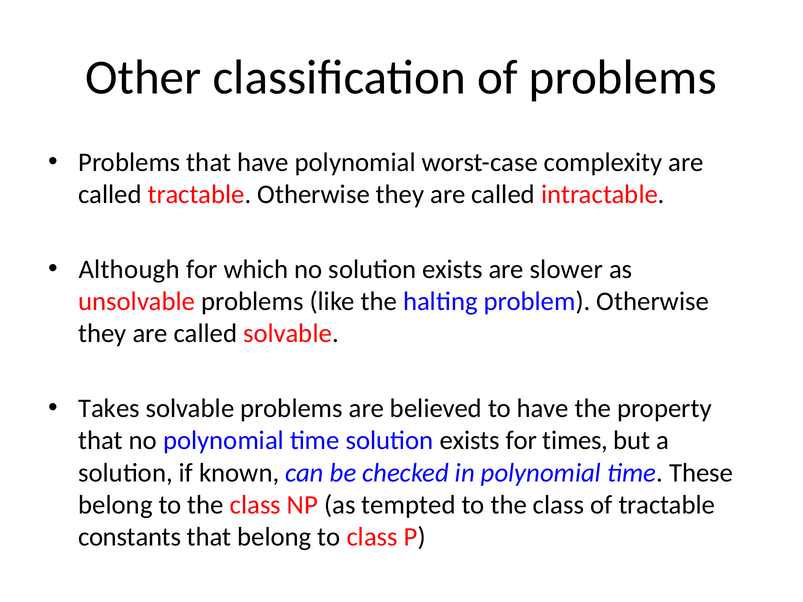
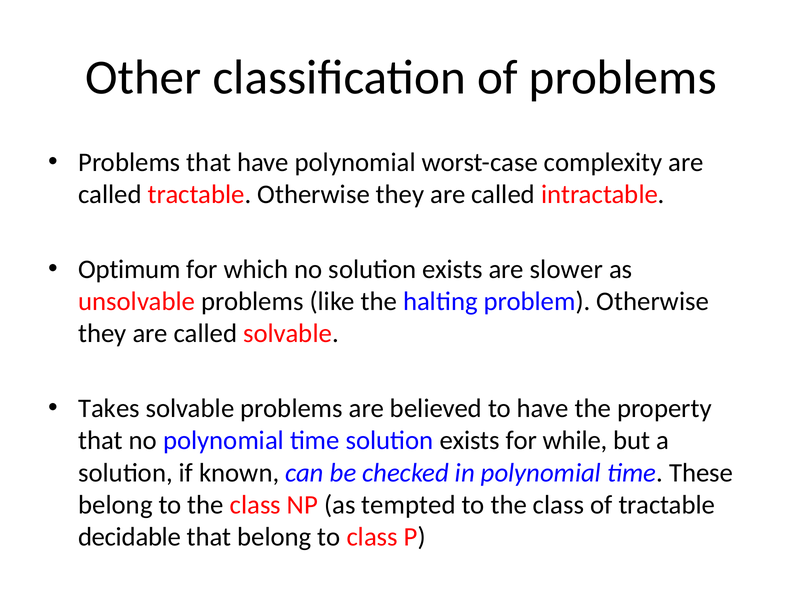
Although: Although -> Optimum
times: times -> while
constants: constants -> decidable
